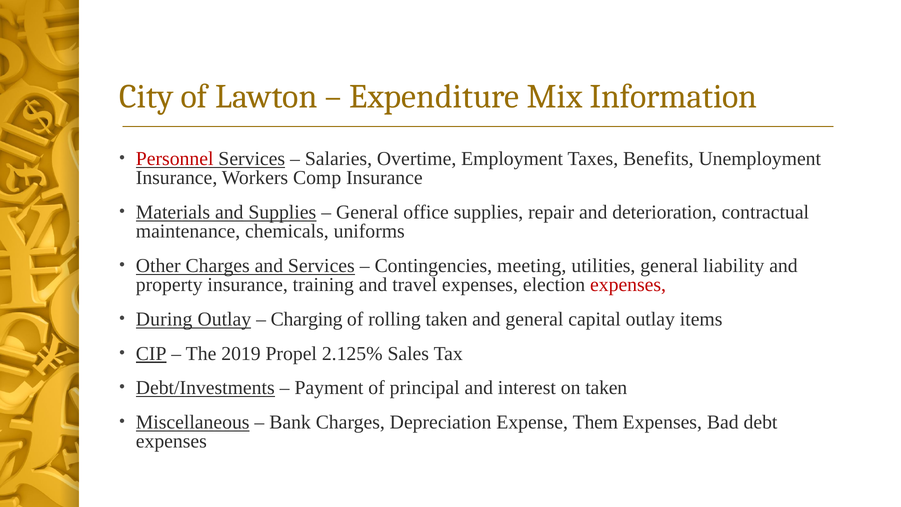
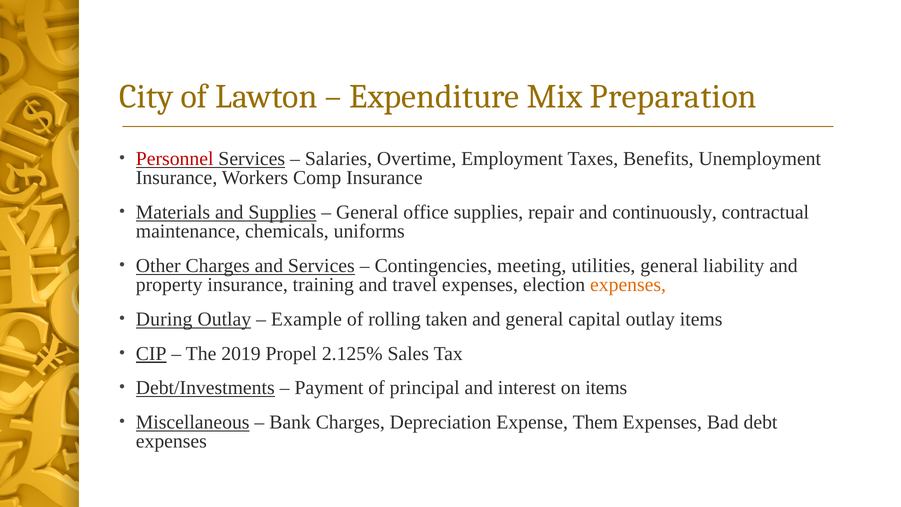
Information: Information -> Preparation
deterioration: deterioration -> continuously
expenses at (628, 285) colour: red -> orange
Charging: Charging -> Example
on taken: taken -> items
